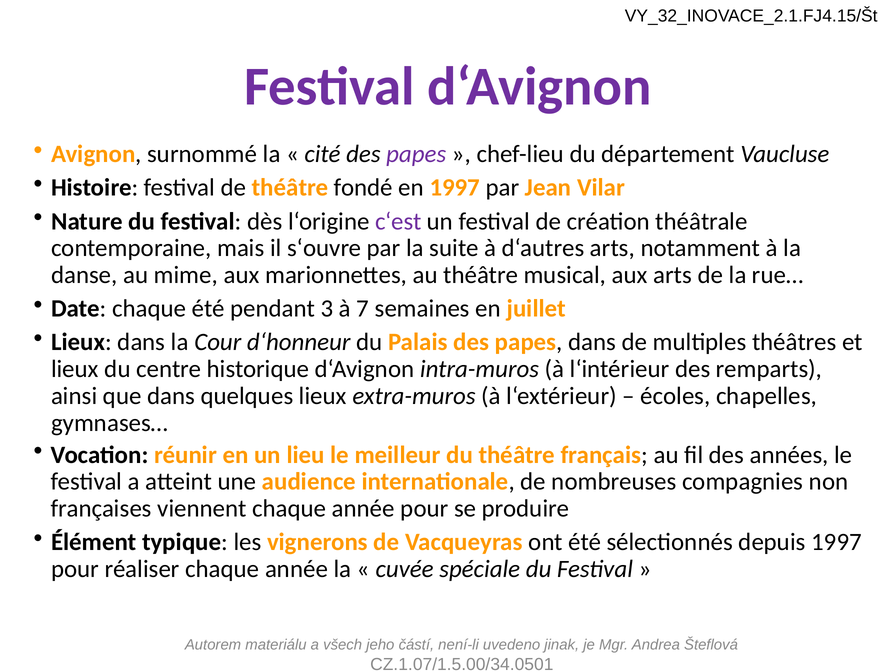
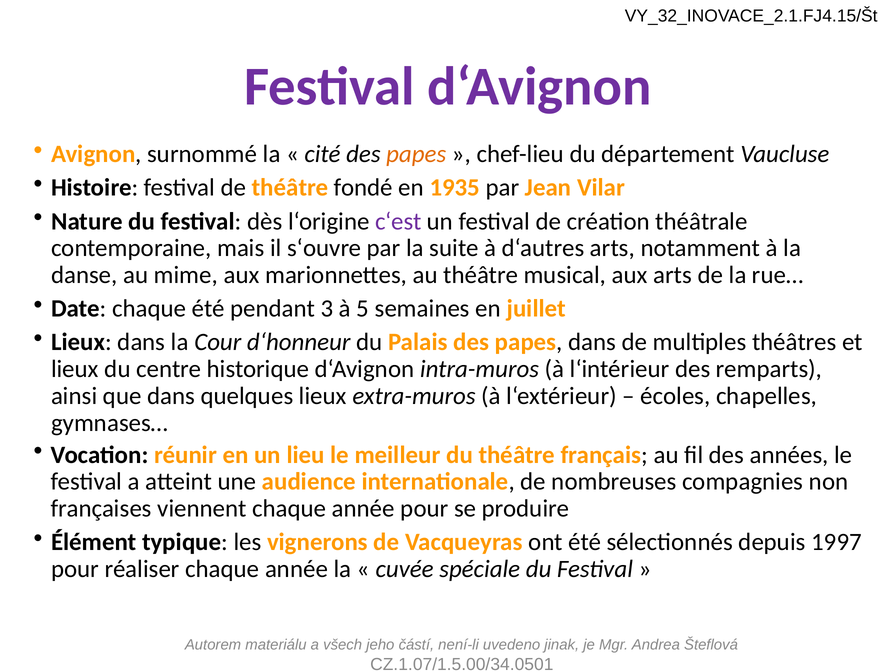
papes at (416, 154) colour: purple -> orange
en 1997: 1997 -> 1935
7: 7 -> 5
